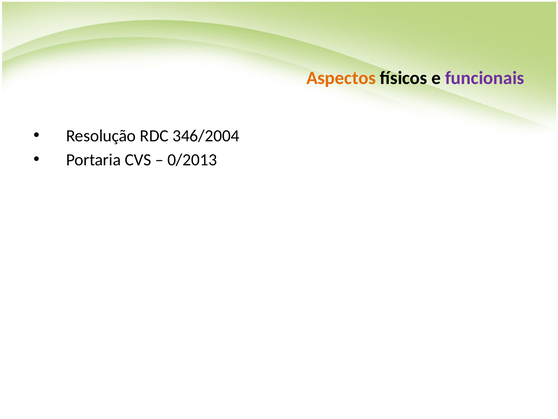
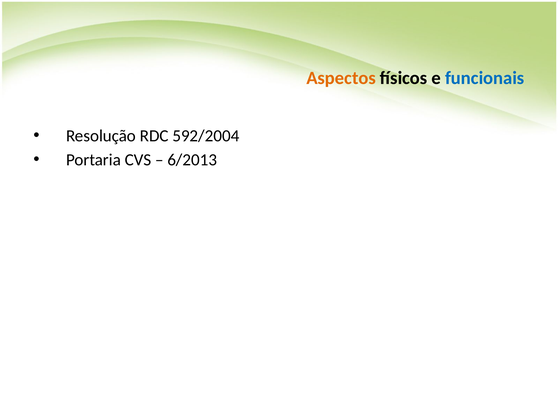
funcionais colour: purple -> blue
346/2004: 346/2004 -> 592/2004
0/2013: 0/2013 -> 6/2013
